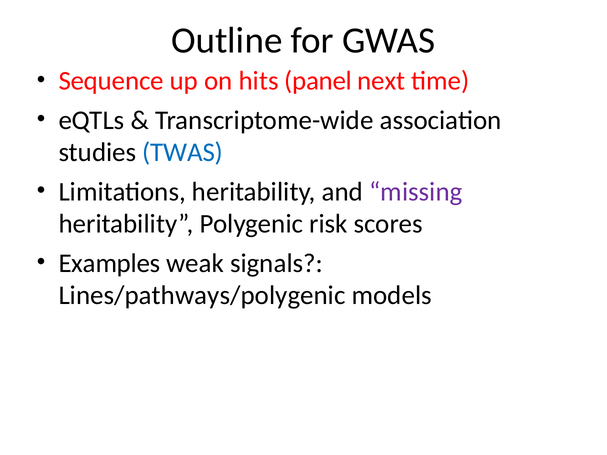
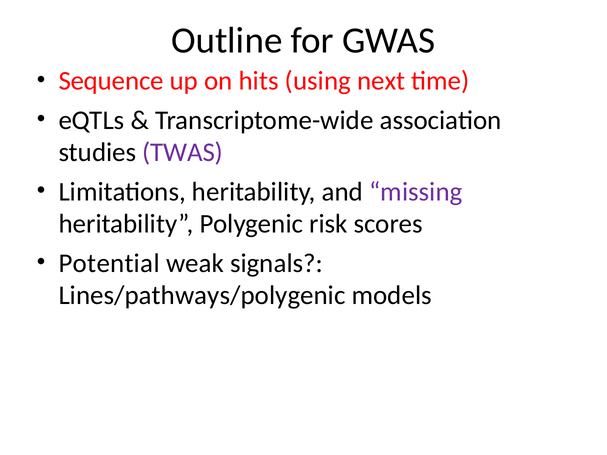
panel: panel -> using
TWAS colour: blue -> purple
Examples: Examples -> Potential
